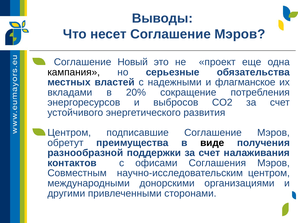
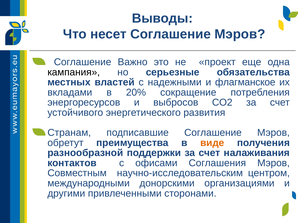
Новый: Новый -> Важно
Центром at (69, 133): Центром -> Странам
виде colour: black -> orange
